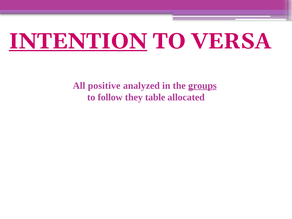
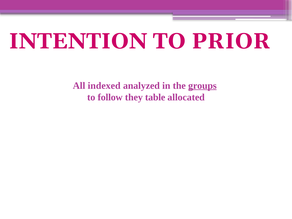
INTENTION underline: present -> none
VERSA: VERSA -> PRIOR
positive: positive -> indexed
